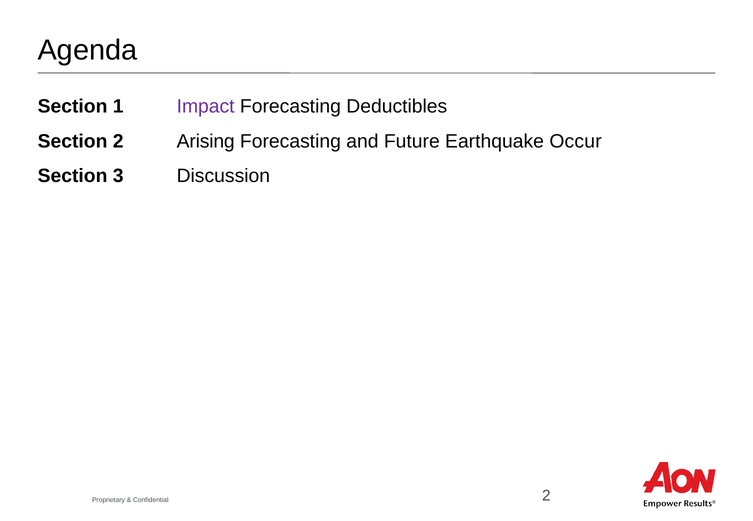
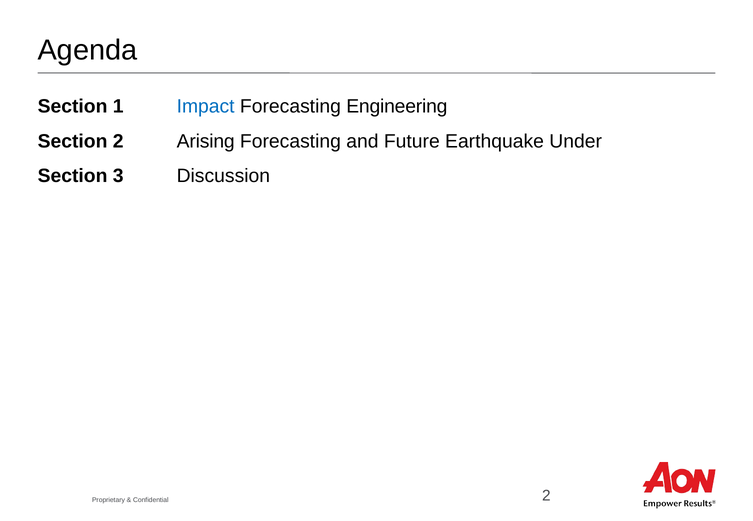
Impact colour: purple -> blue
Deductibles: Deductibles -> Engineering
Occur: Occur -> Under
